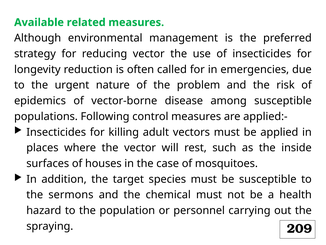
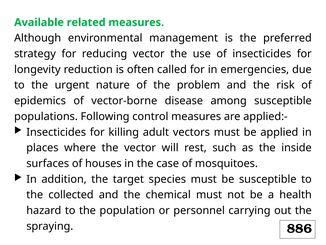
sermons: sermons -> collected
209: 209 -> 886
